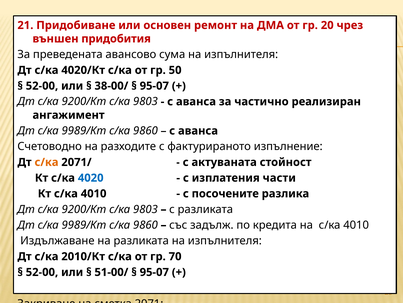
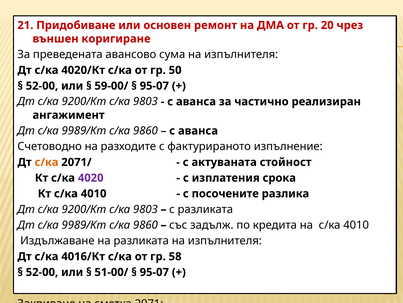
придобития: придобития -> коригиране
38-00/: 38-00/ -> 59-00/
4020 colour: blue -> purple
части: части -> срока
2010/Кт: 2010/Кт -> 4016/Кт
70: 70 -> 58
